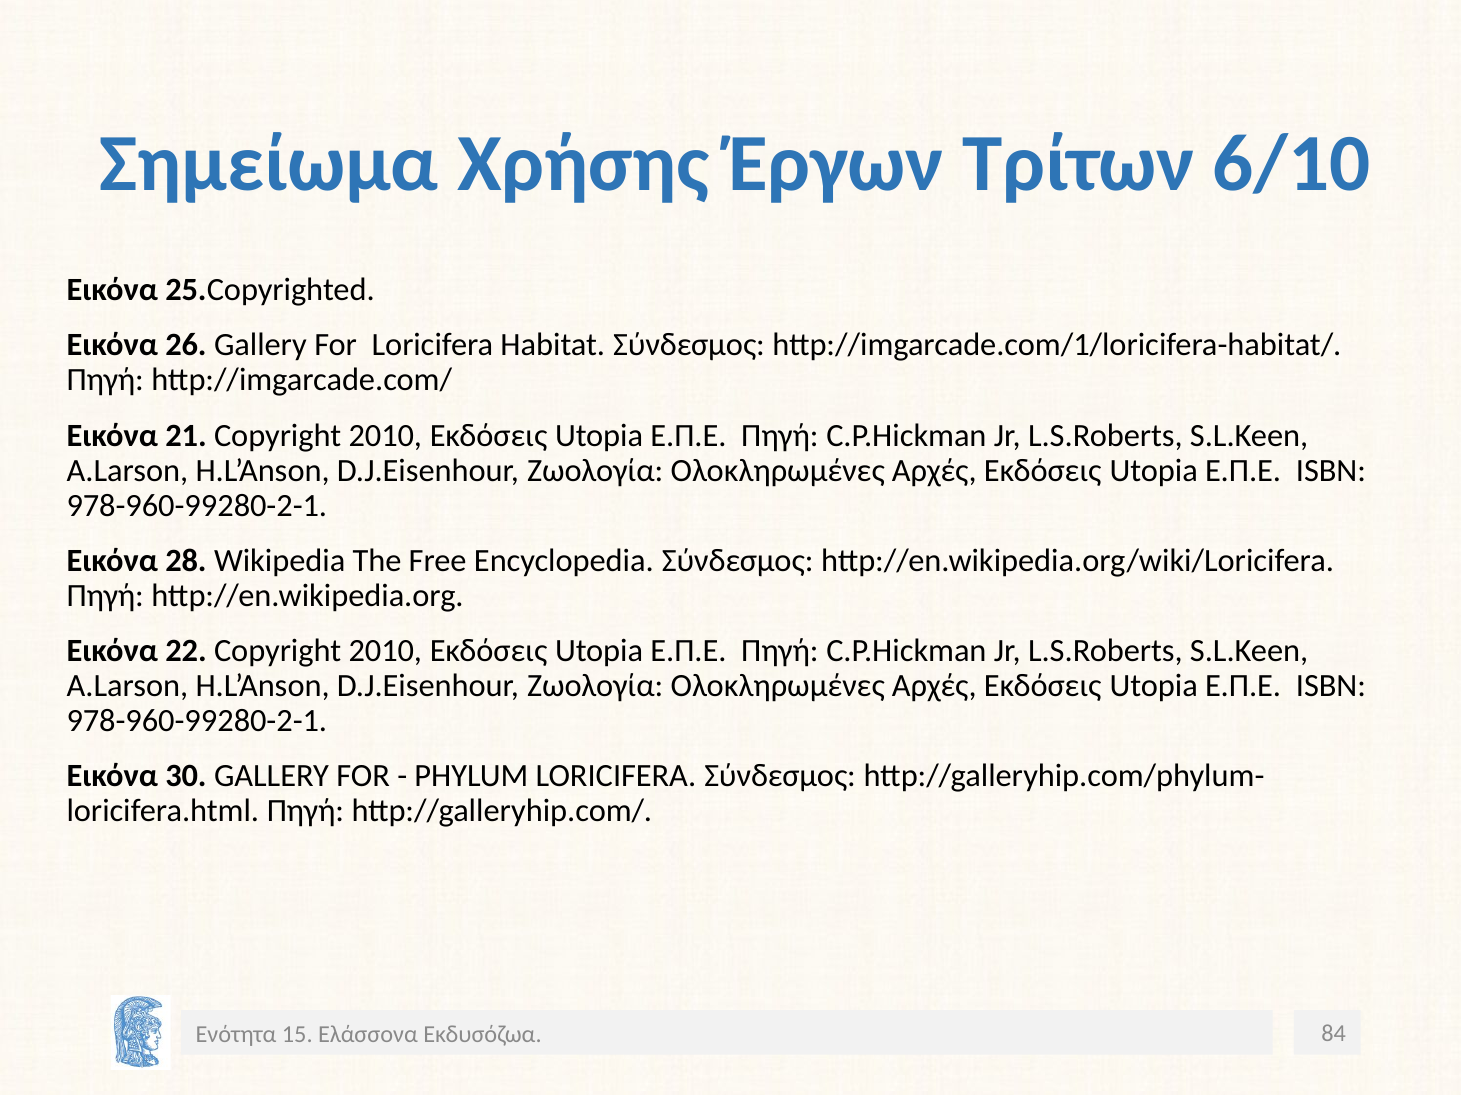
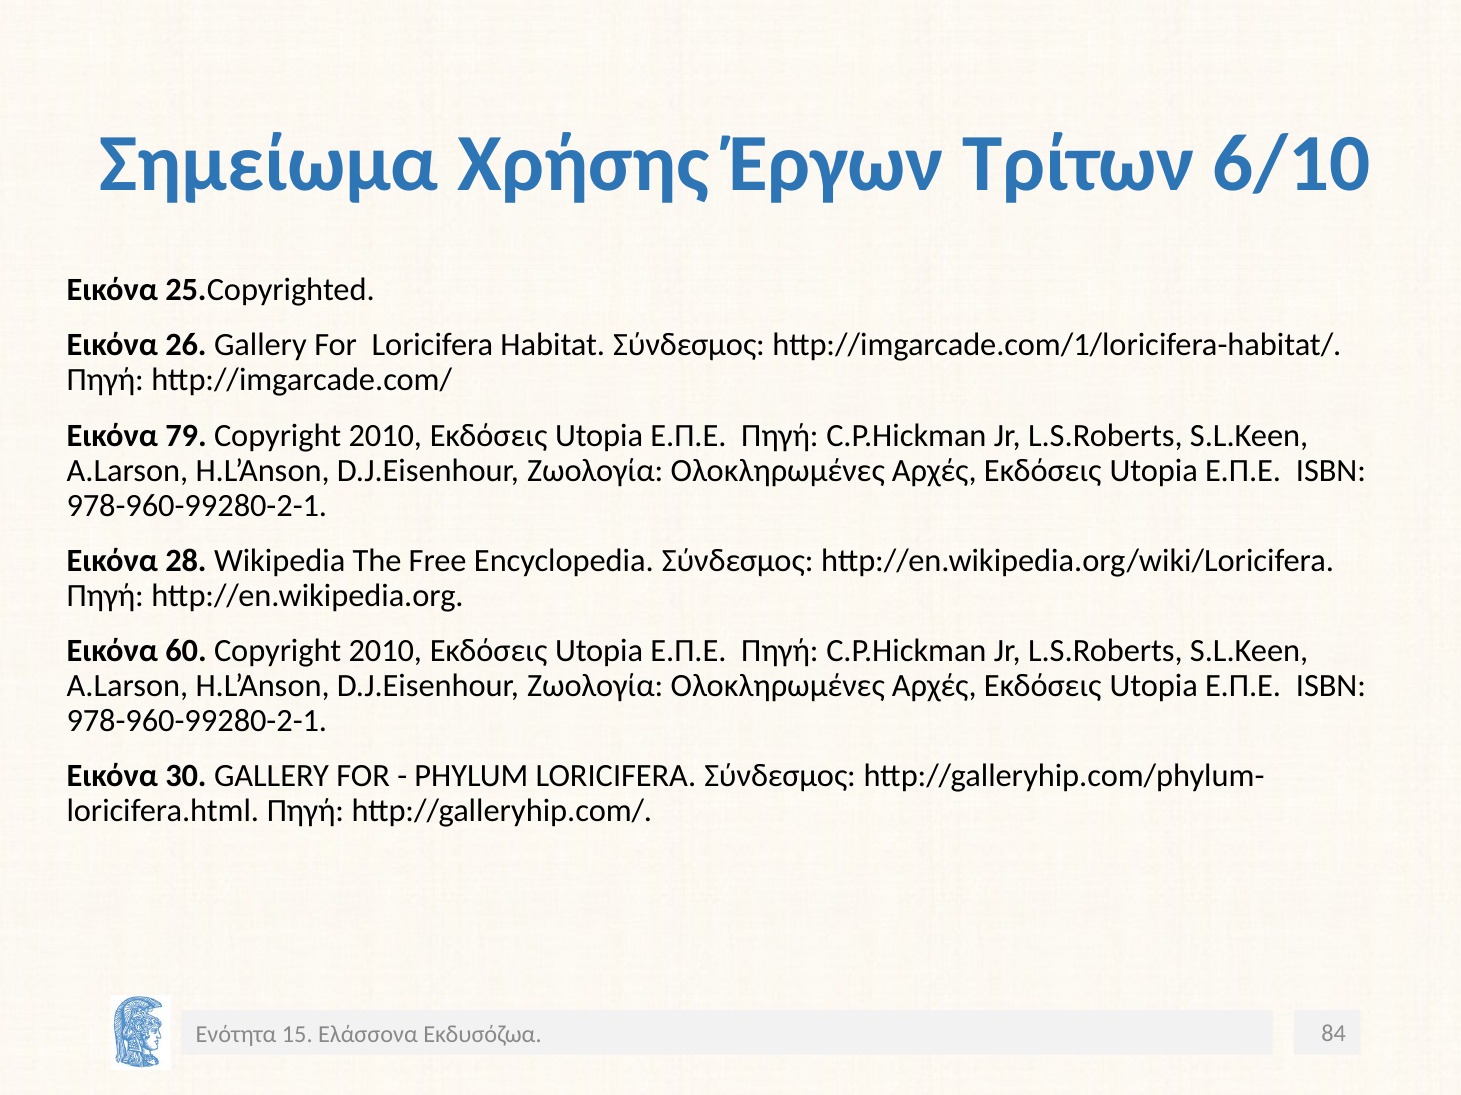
21: 21 -> 79
22: 22 -> 60
